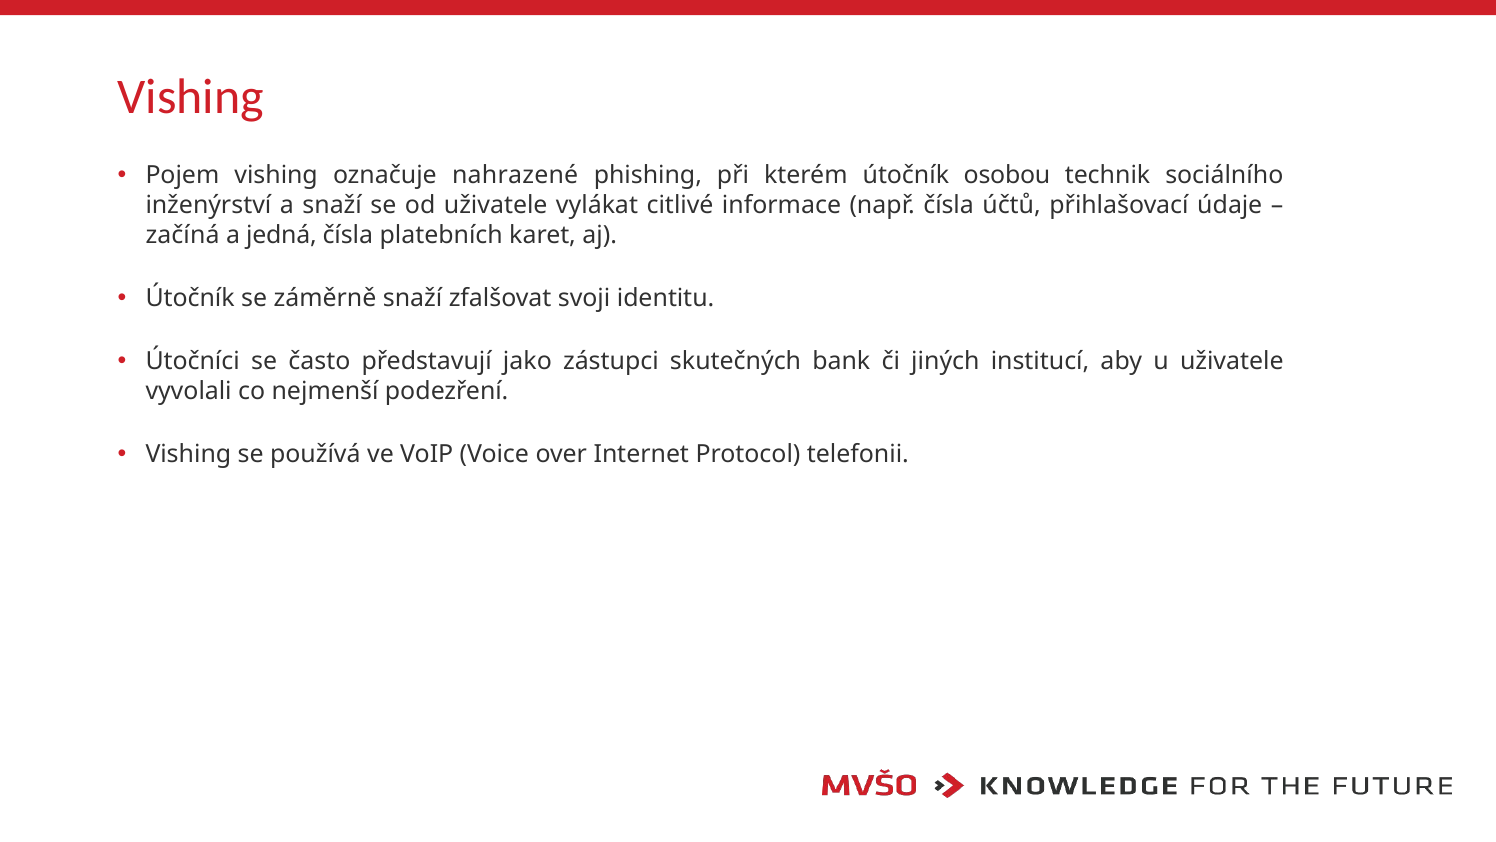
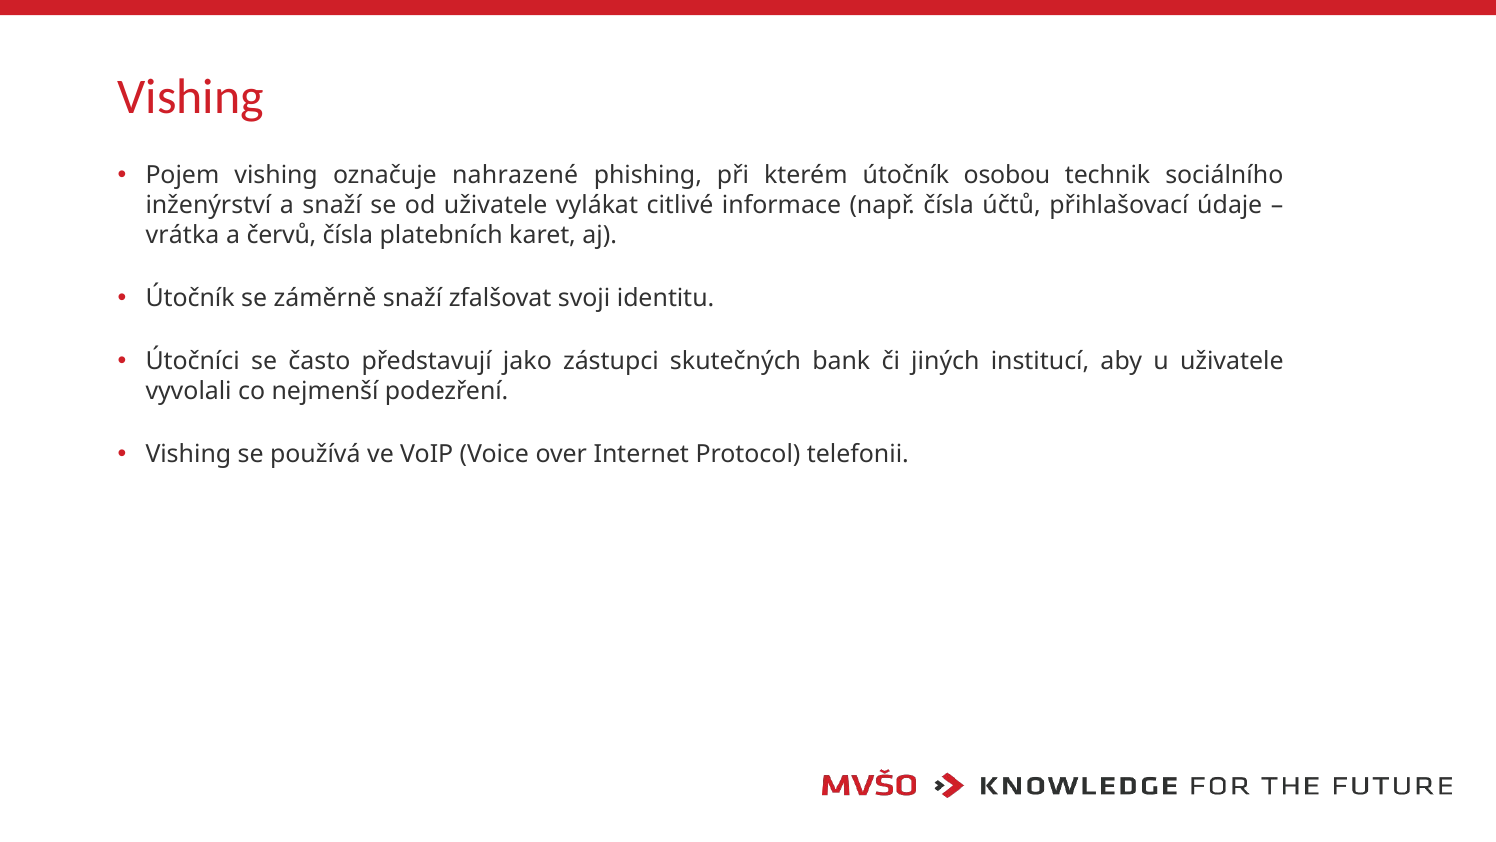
začíná: začíná -> vrátka
jedná: jedná -> červů
